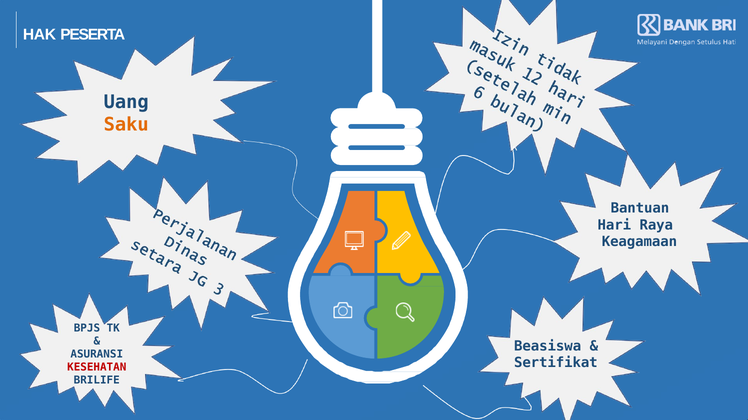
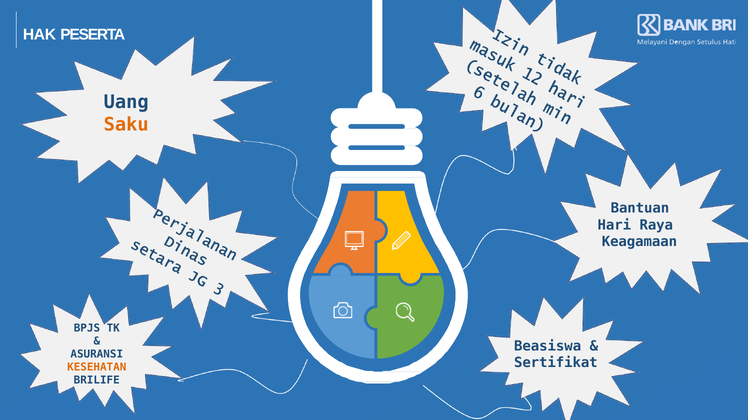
KESEHATAN colour: red -> orange
